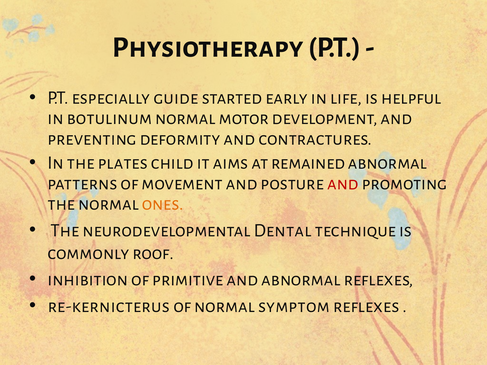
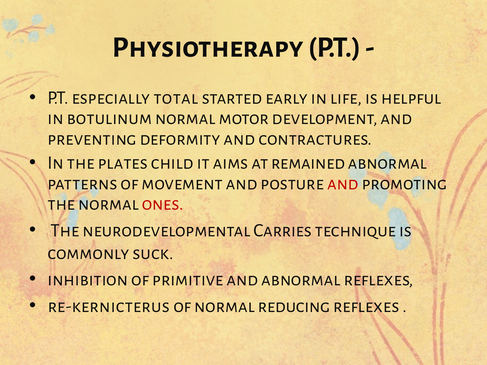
guide: guide -> total
ones colour: orange -> red
Dental: Dental -> Carries
roof: roof -> suck
symptom: symptom -> reducing
